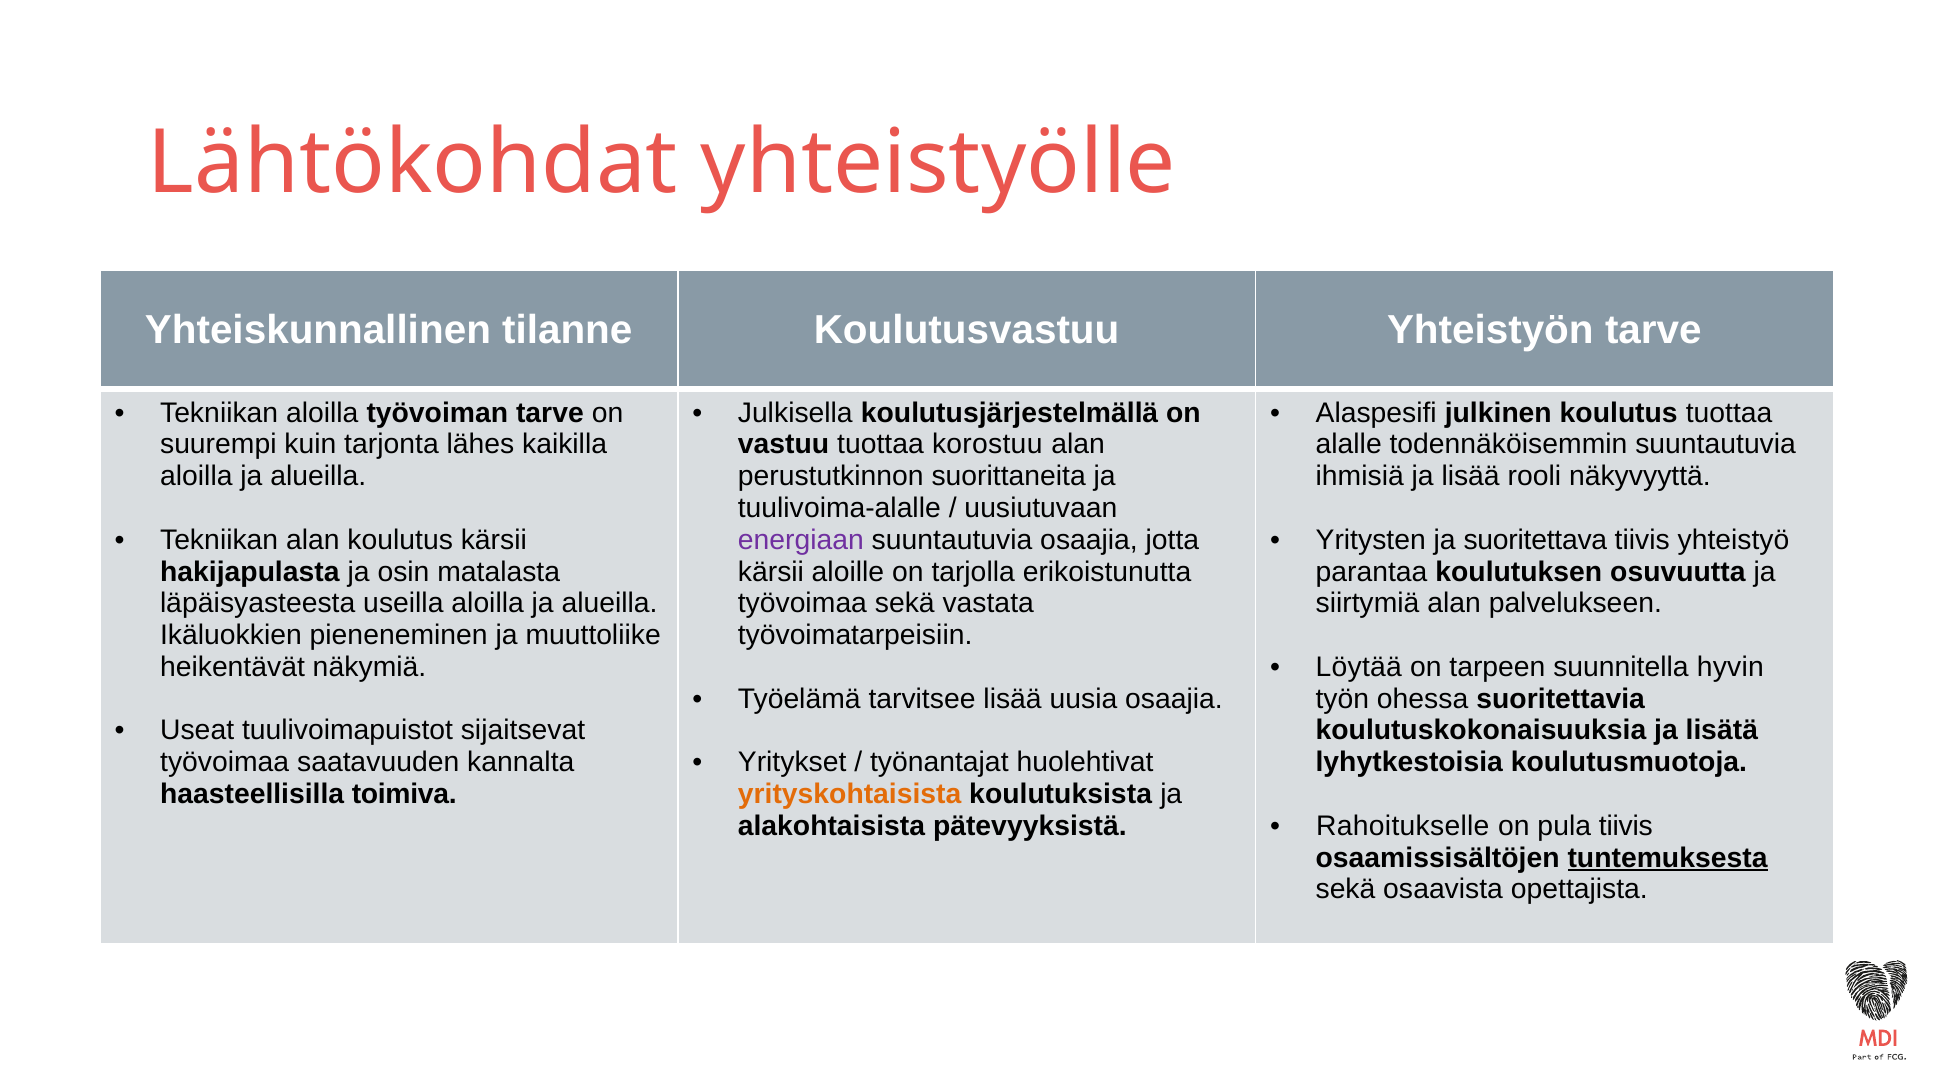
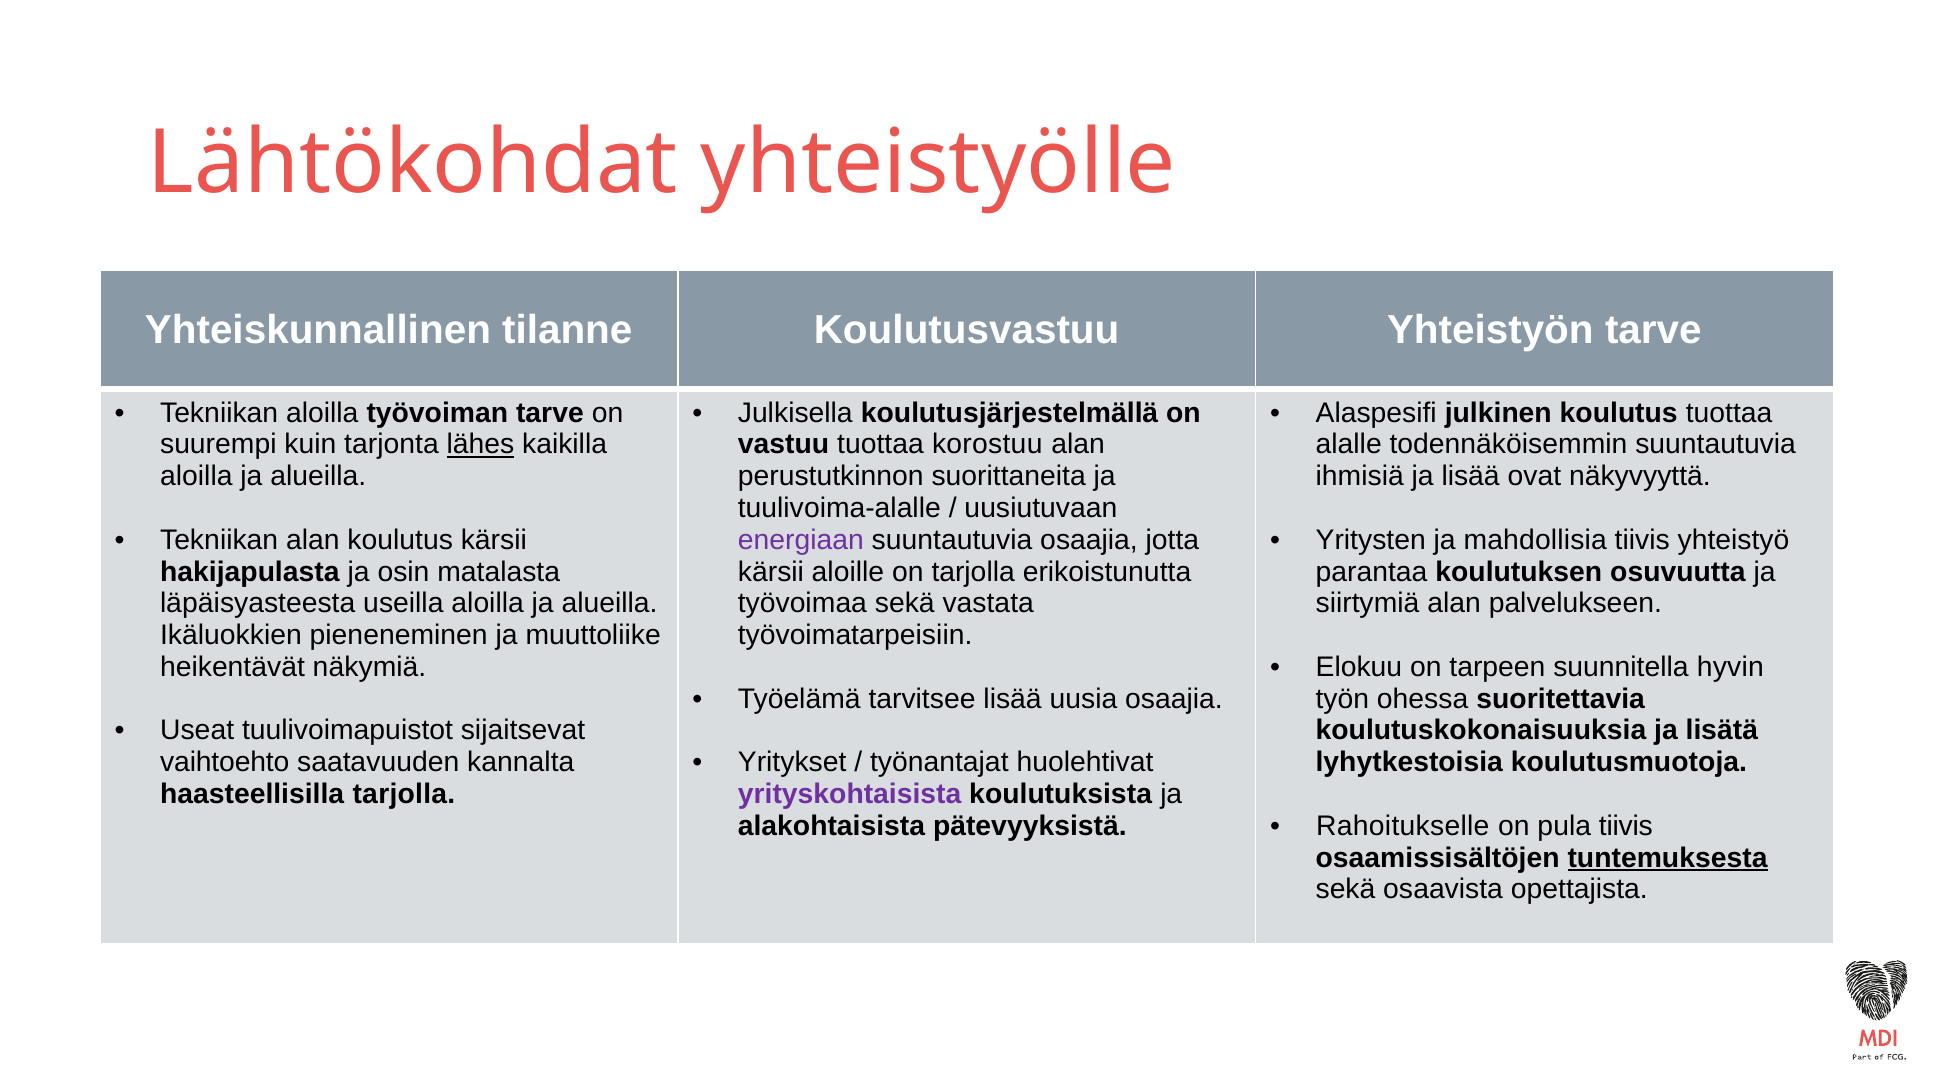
lähes underline: none -> present
rooli: rooli -> ovat
suoritettava: suoritettava -> mahdollisia
Löytää: Löytää -> Elokuu
työvoimaa at (225, 763): työvoimaa -> vaihtoehto
haasteellisilla toimiva: toimiva -> tarjolla
yrityskohtaisista colour: orange -> purple
